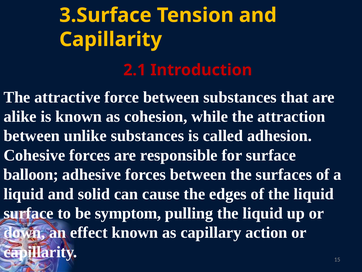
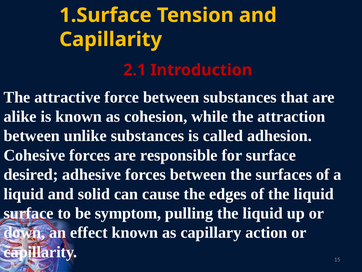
3.Surface: 3.Surface -> 1.Surface
balloon: balloon -> desired
